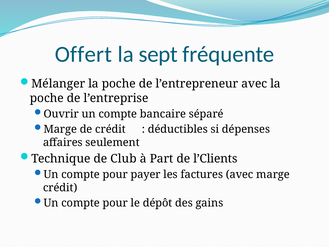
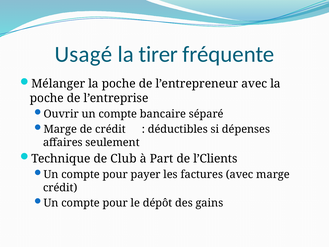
Offert: Offert -> Usagé
sept: sept -> tirer
